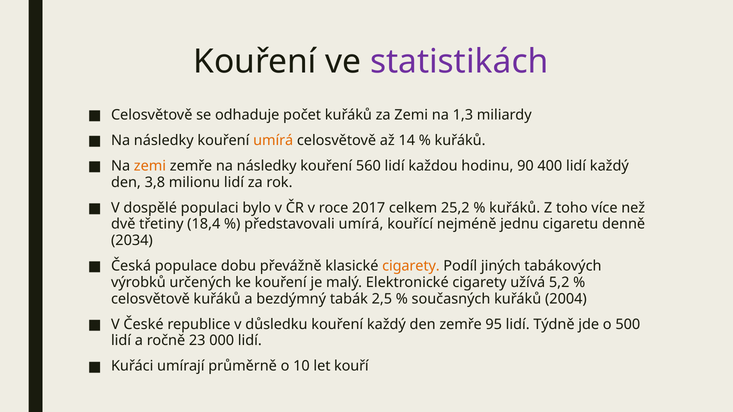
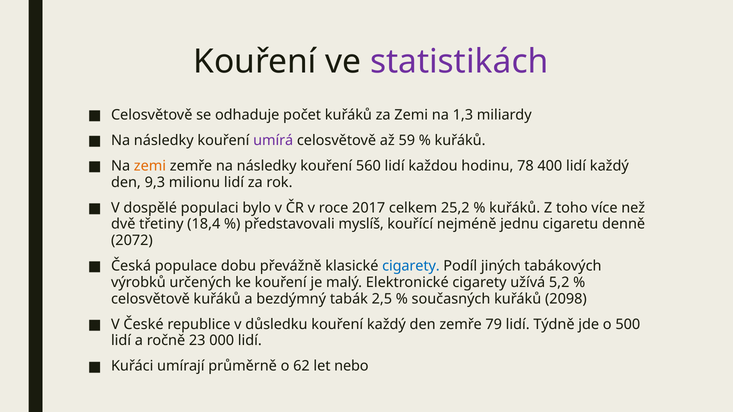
umírá at (273, 141) colour: orange -> purple
14: 14 -> 59
90: 90 -> 78
3,8: 3,8 -> 9,3
představovali umírá: umírá -> myslíš
2034: 2034 -> 2072
cigarety at (411, 266) colour: orange -> blue
2004: 2004 -> 2098
95: 95 -> 79
10: 10 -> 62
kouří: kouří -> nebo
